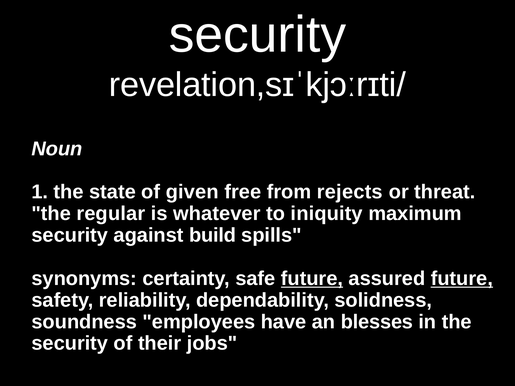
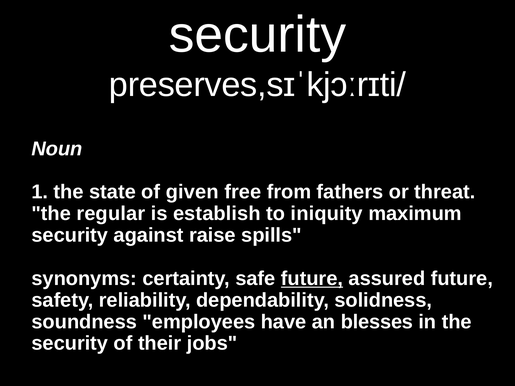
revelation,sɪˈkjɔːrɪti/: revelation,sɪˈkjɔːrɪti/ -> preserves,sɪˈkjɔːrɪti/
rejects: rejects -> fathers
whatever: whatever -> establish
build: build -> raise
future at (462, 279) underline: present -> none
